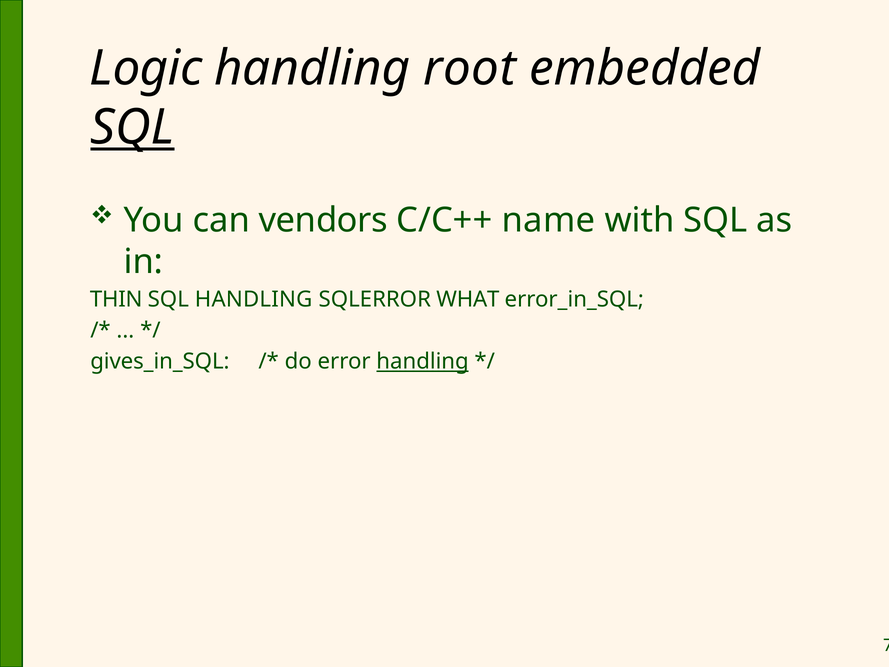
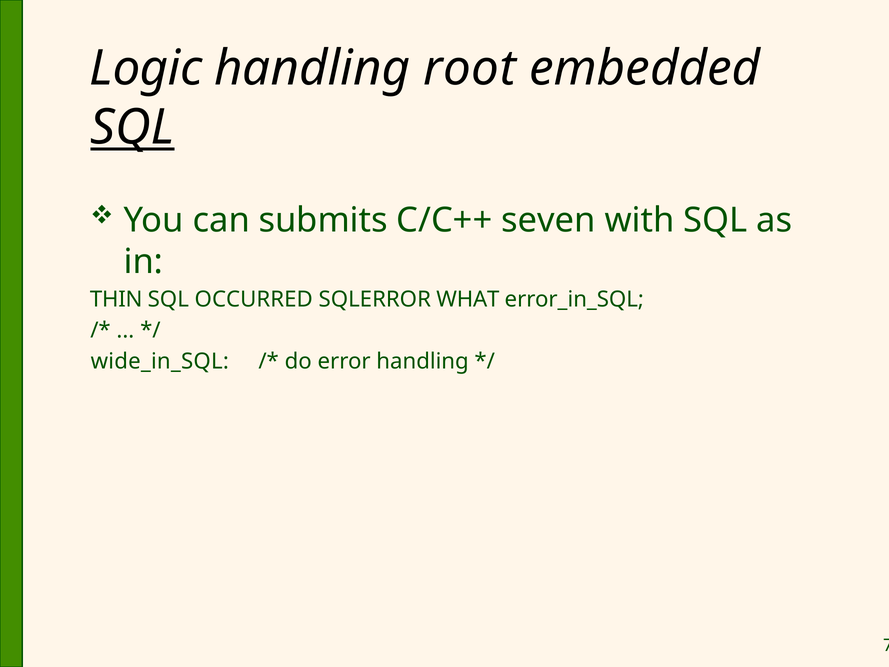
vendors: vendors -> submits
name: name -> seven
SQL HANDLING: HANDLING -> OCCURRED
gives_in_SQL: gives_in_SQL -> wide_in_SQL
handling at (423, 361) underline: present -> none
